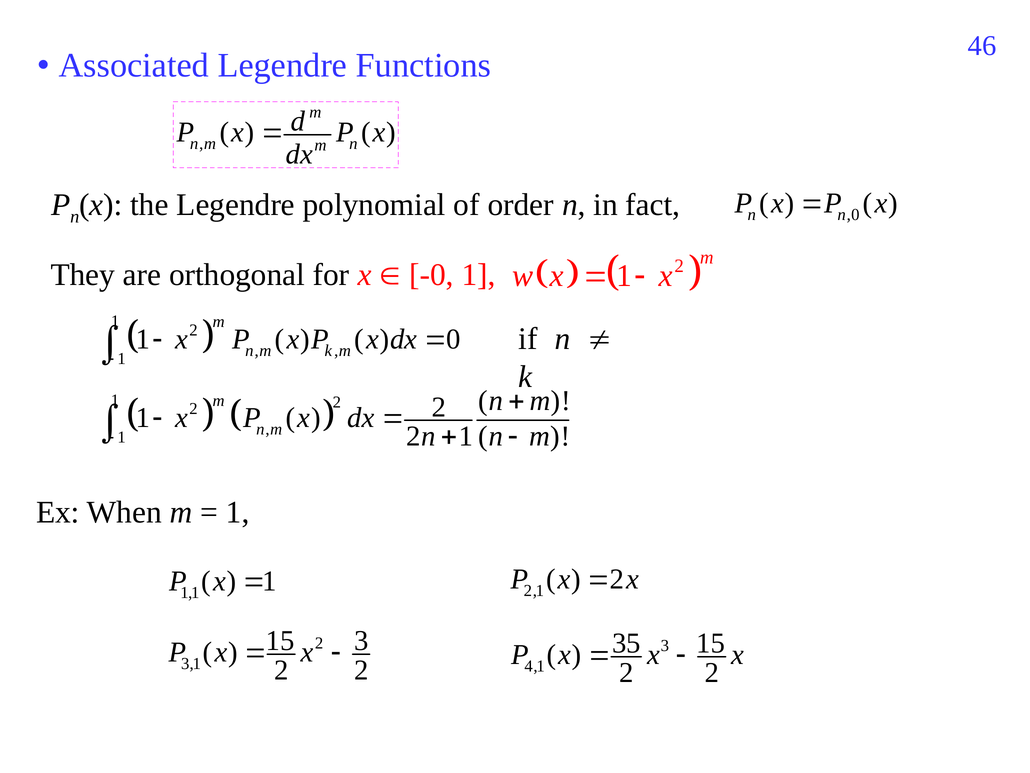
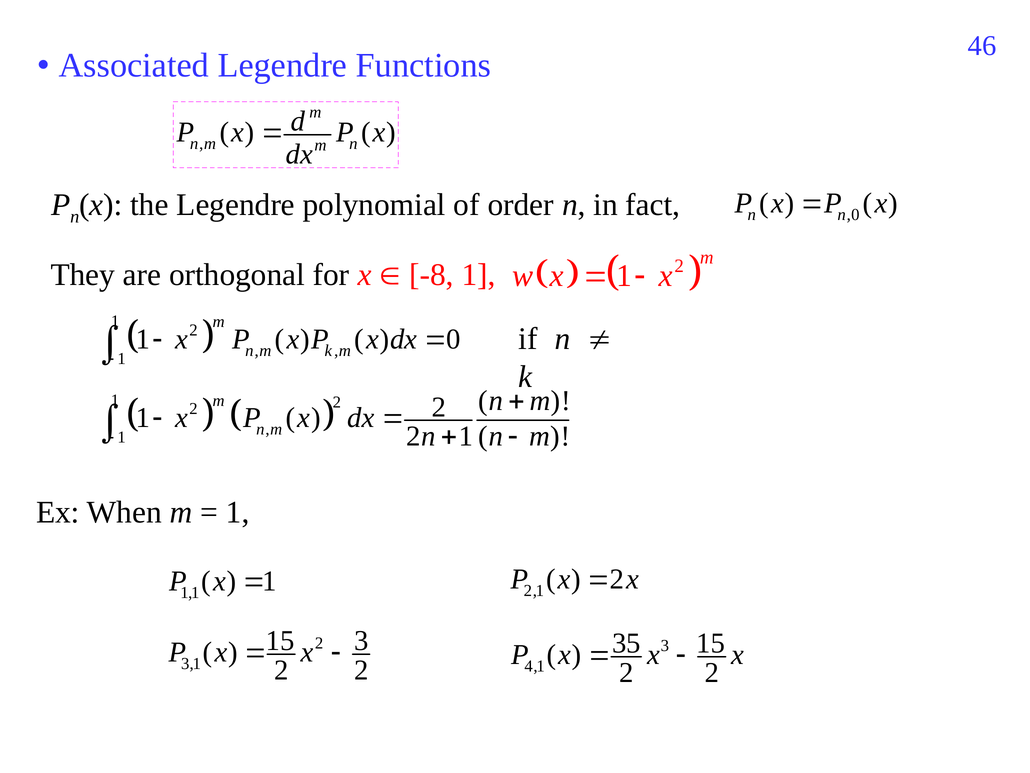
-0: -0 -> -8
